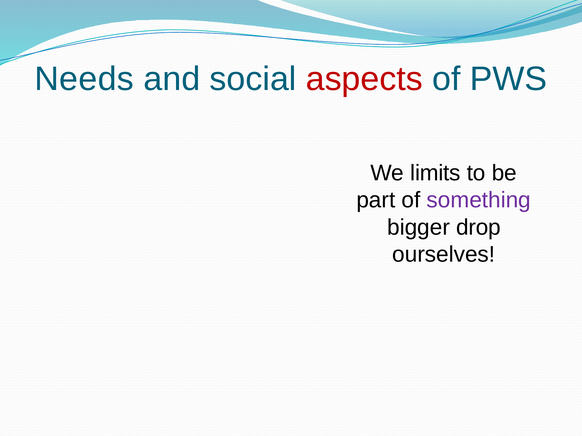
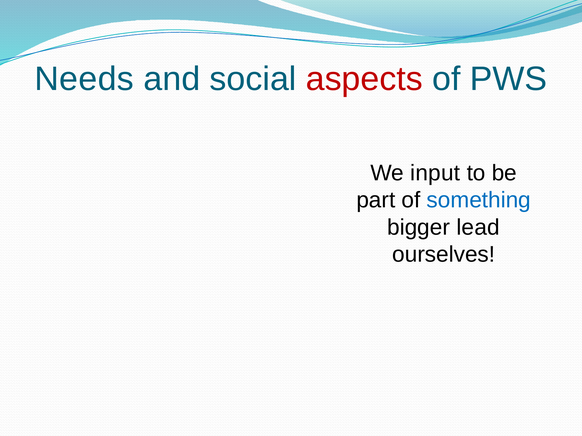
limits: limits -> input
something colour: purple -> blue
drop: drop -> lead
